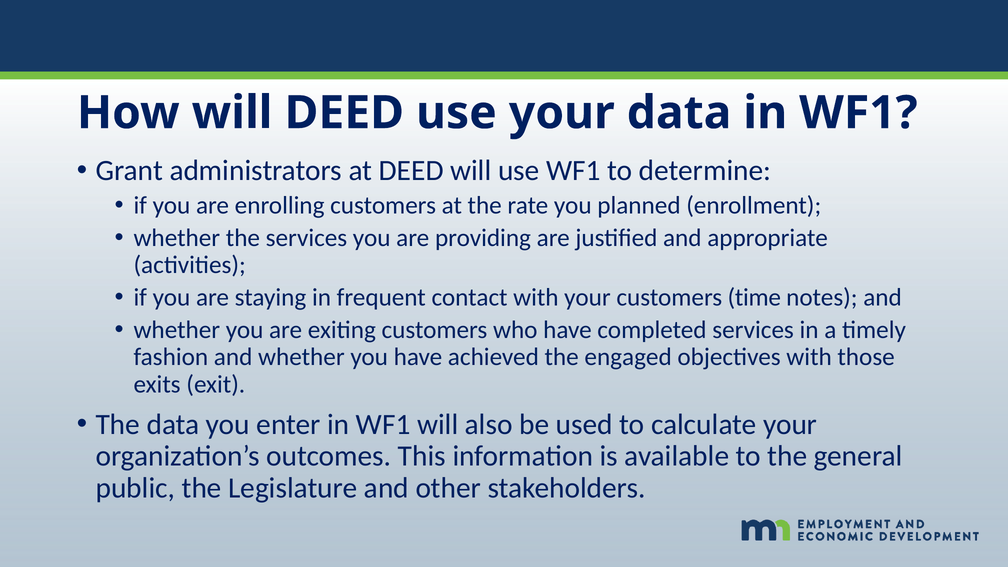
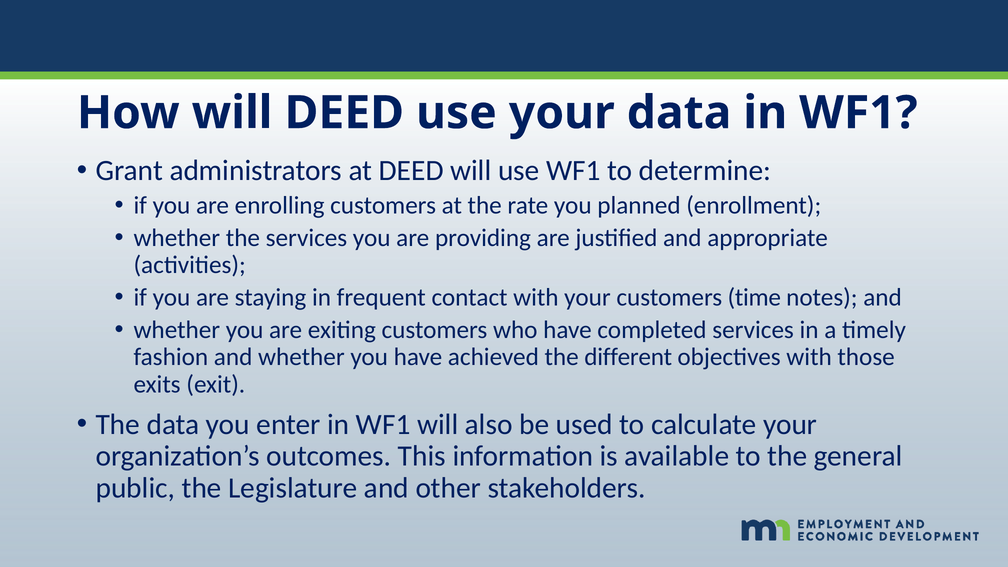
engaged: engaged -> different
